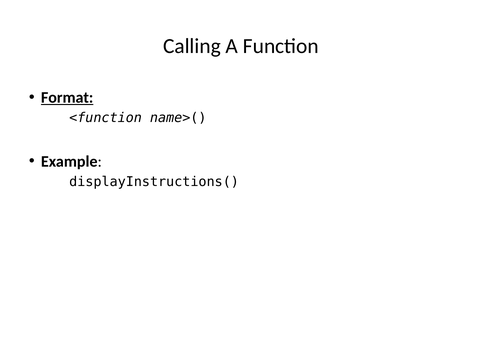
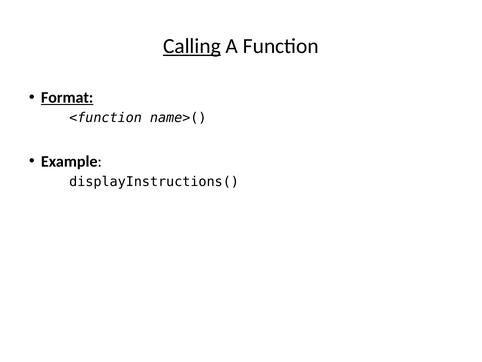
Calling underline: none -> present
